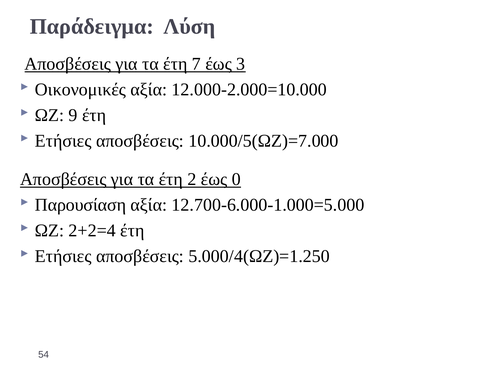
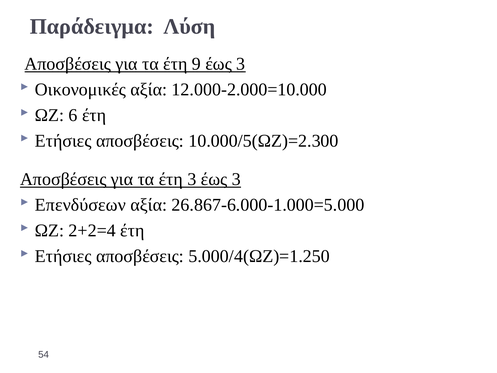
7: 7 -> 9
9: 9 -> 6
10.000/5(ΩΖ)=7.000: 10.000/5(ΩΖ)=7.000 -> 10.000/5(ΩΖ)=2.300
έτη 2: 2 -> 3
0 at (236, 179): 0 -> 3
Παρουσίαση: Παρουσίαση -> Επενδύσεων
12.700-6.000-1.000=5.000: 12.700-6.000-1.000=5.000 -> 26.867-6.000-1.000=5.000
